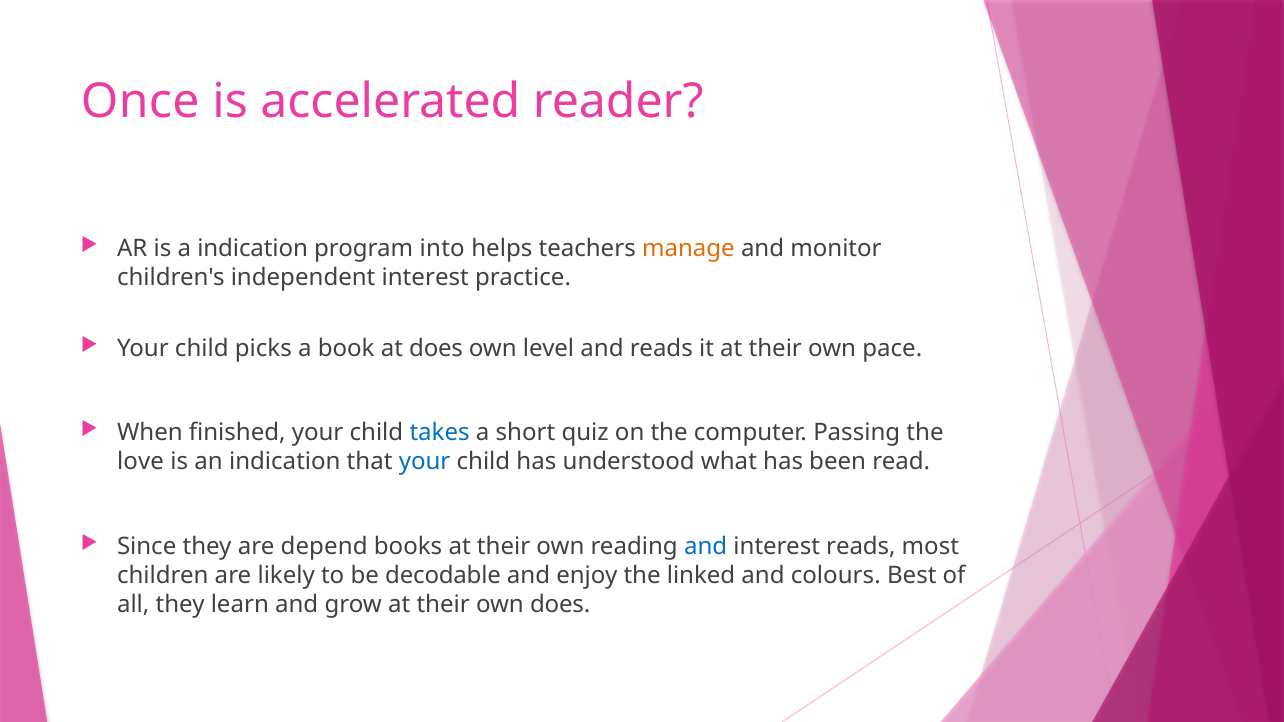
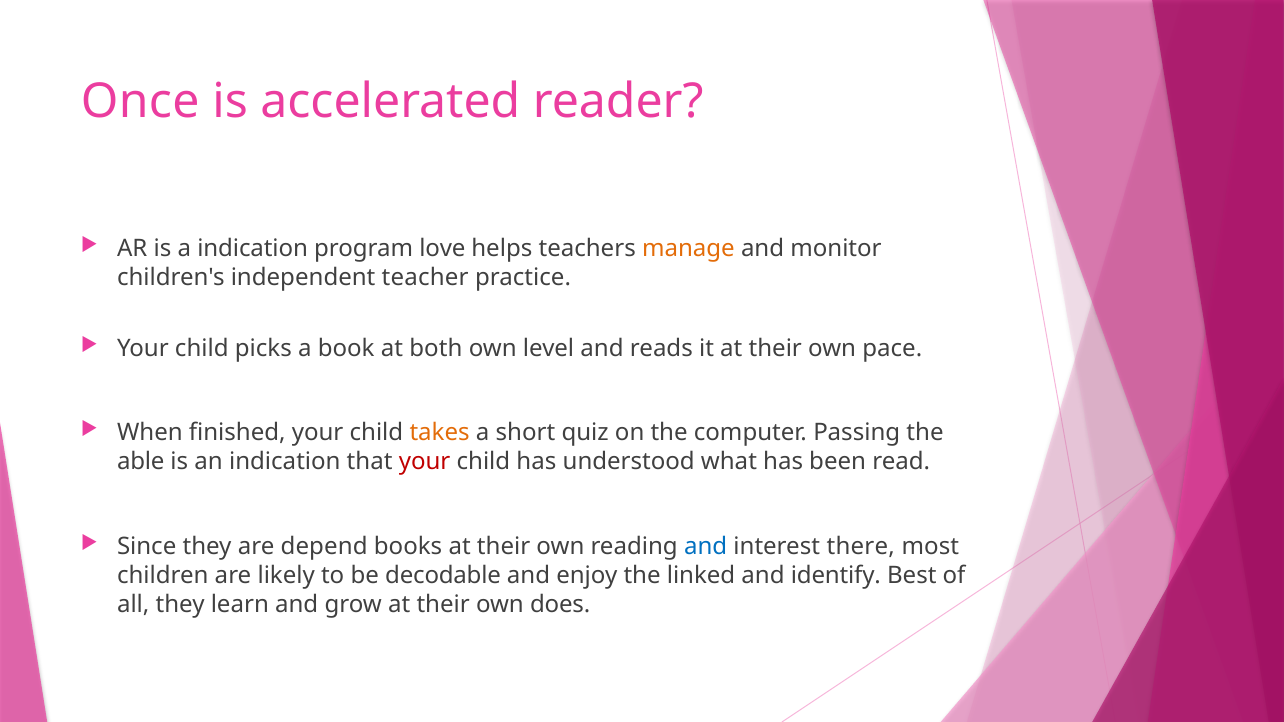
into: into -> love
independent interest: interest -> teacher
at does: does -> both
takes colour: blue -> orange
love: love -> able
your at (425, 462) colour: blue -> red
interest reads: reads -> there
colours: colours -> identify
